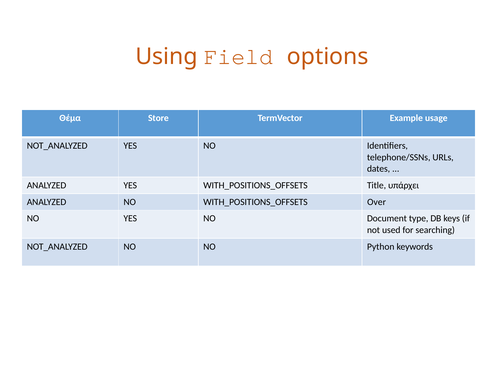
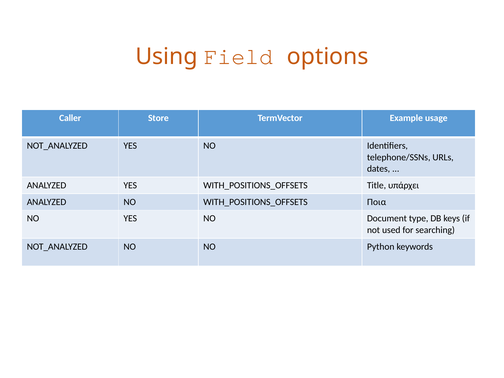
Θέμα: Θέμα -> Caller
Over: Over -> Ποια
